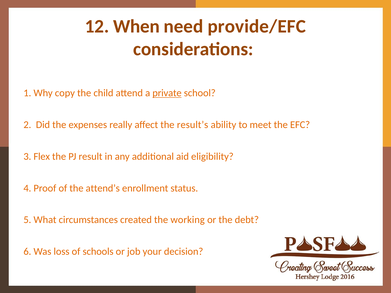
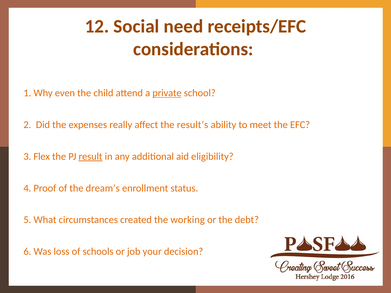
When: When -> Social
provide/EFC: provide/EFC -> receipts/EFC
copy: copy -> even
result underline: none -> present
attend’s: attend’s -> dream’s
